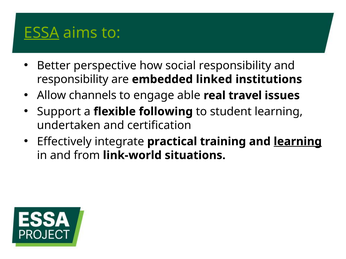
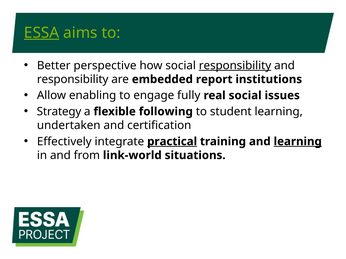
responsibility at (235, 66) underline: none -> present
linked: linked -> report
channels: channels -> enabling
able: able -> fully
real travel: travel -> social
Support: Support -> Strategy
practical underline: none -> present
